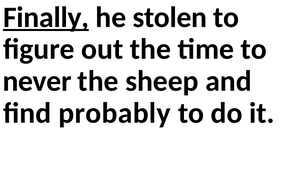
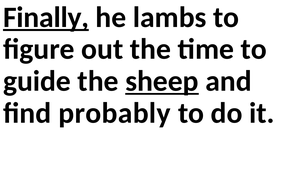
stolen: stolen -> lambs
never: never -> guide
sheep underline: none -> present
